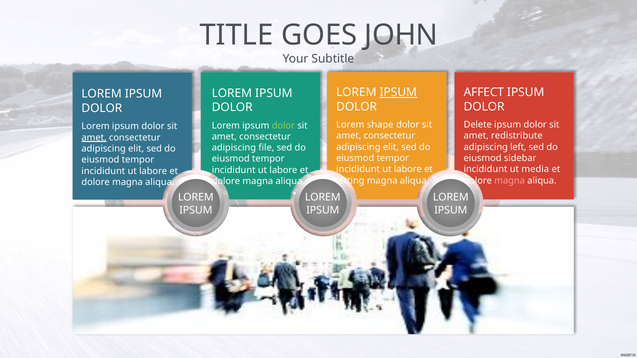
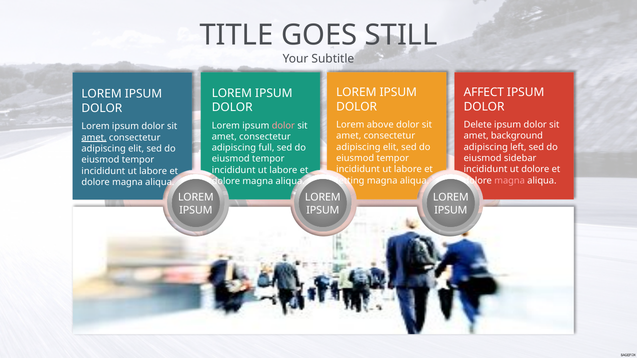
JOHN: JOHN -> STILL
IPSUM at (398, 92) underline: present -> none
shape: shape -> above
dolor at (283, 126) colour: light green -> pink
redistribute: redistribute -> background
file: file -> full
ut media: media -> dolore
